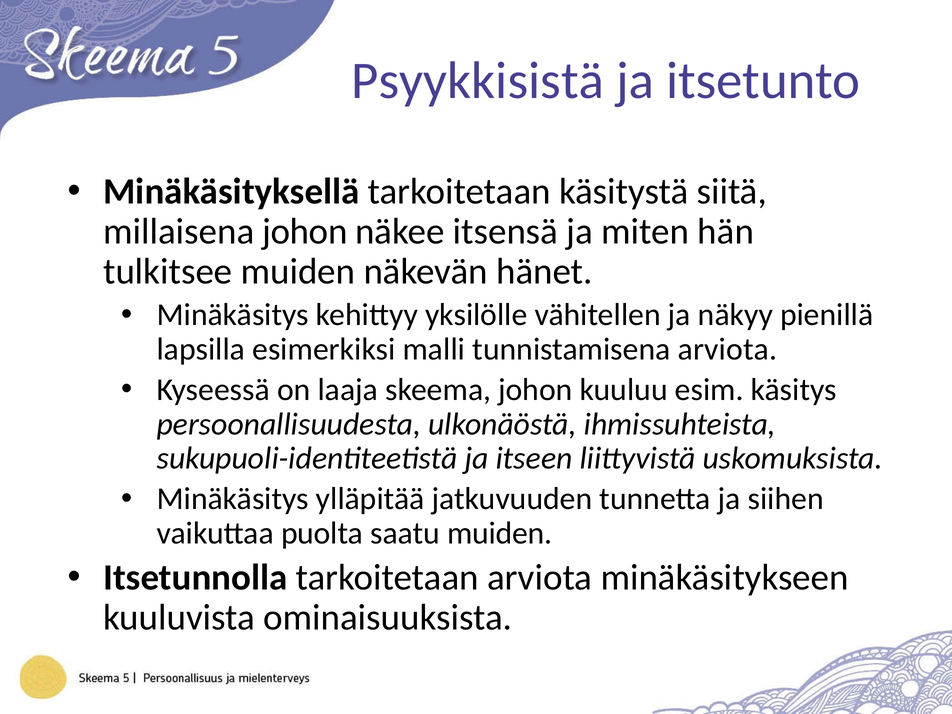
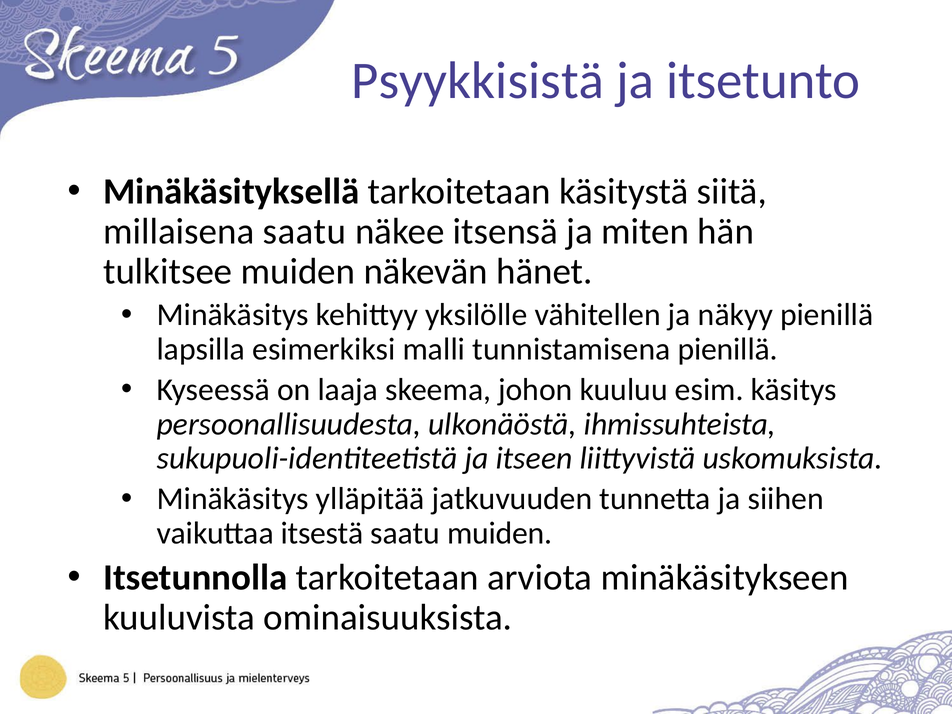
millaisena johon: johon -> saatu
tunnistamisena arviota: arviota -> pienillä
puolta: puolta -> itsestä
